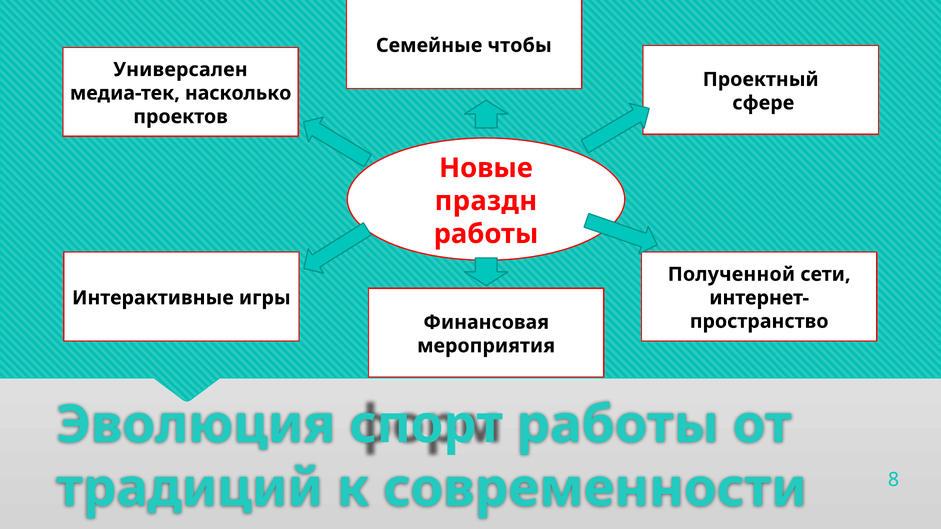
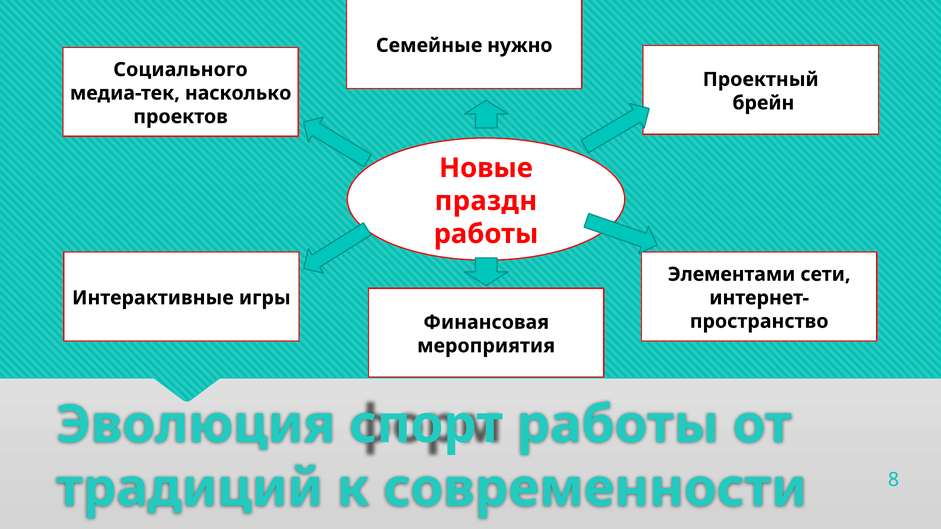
чтобы: чтобы -> нужно
Универсален: Универсален -> Социального
сфере: сфере -> брейн
Полученной: Полученной -> Элементами
